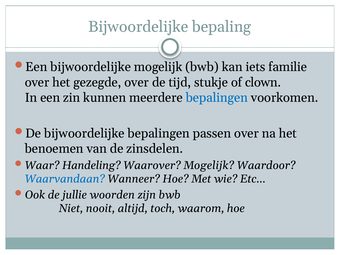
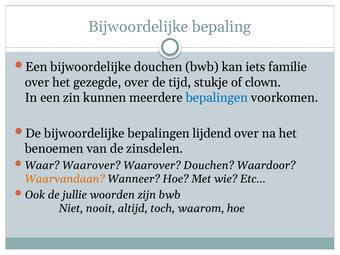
bijwoordelijke mogelijk: mogelijk -> douchen
passen: passen -> lijdend
Waar Handeling: Handeling -> Waarover
Waarover Mogelijk: Mogelijk -> Douchen
Waarvandaan colour: blue -> orange
